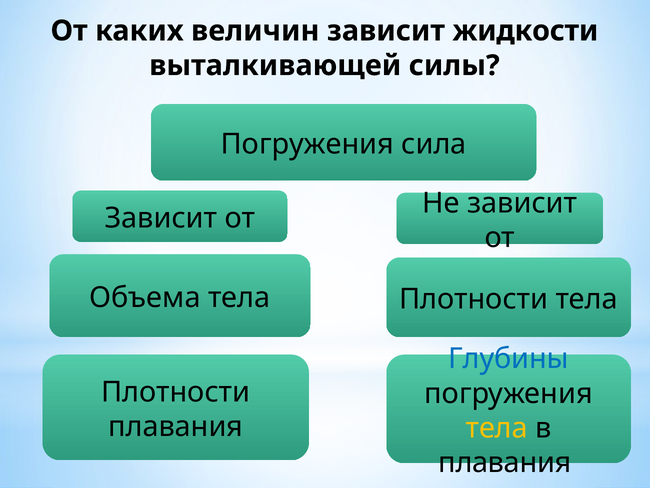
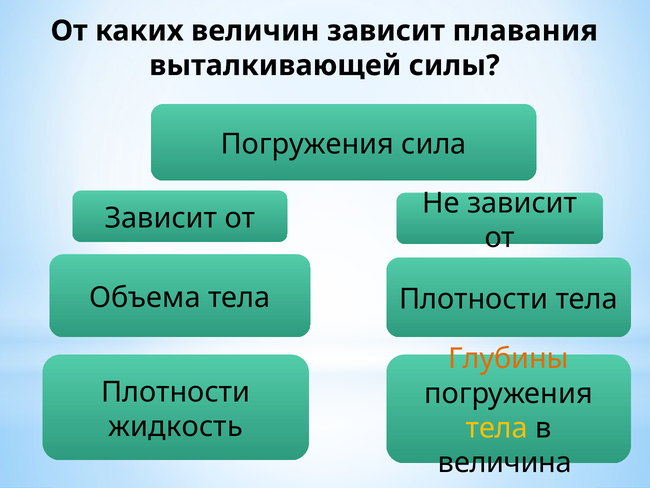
жидкости: жидкости -> плавания
Глубины colour: blue -> orange
плавания at (176, 426): плавания -> жидкость
плавания at (505, 462): плавания -> величина
